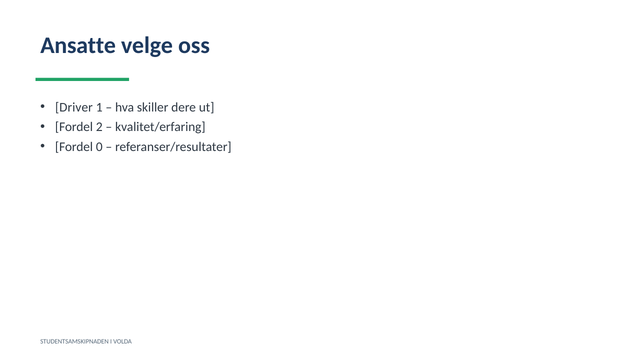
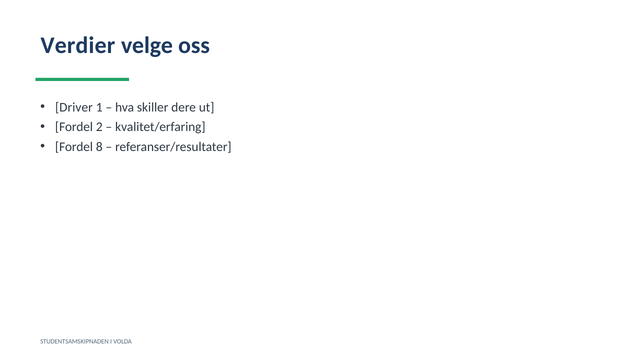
Ansatte: Ansatte -> Verdier
0: 0 -> 8
